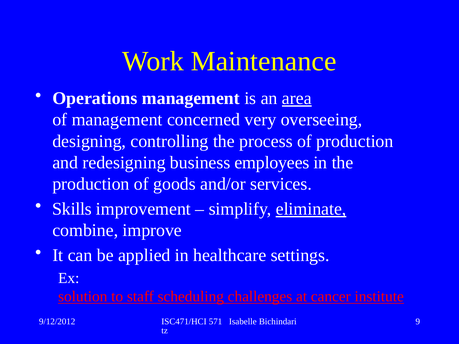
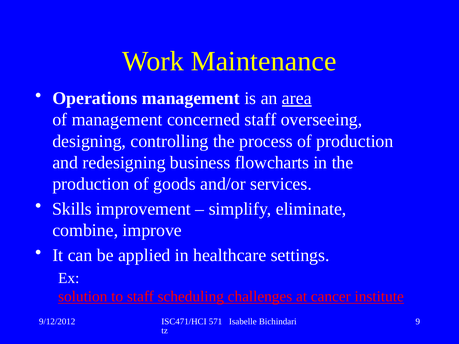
concerned very: very -> staff
employees: employees -> flowcharts
eliminate underline: present -> none
